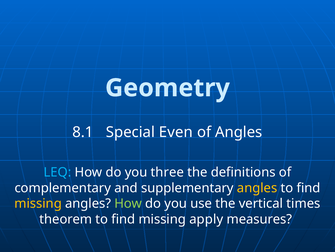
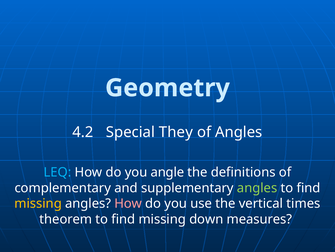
8.1: 8.1 -> 4.2
Even: Even -> They
three: three -> angle
angles at (257, 187) colour: yellow -> light green
How at (128, 203) colour: light green -> pink
apply: apply -> down
